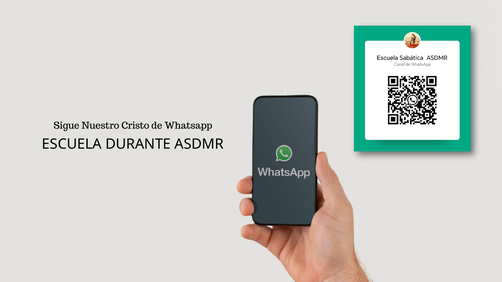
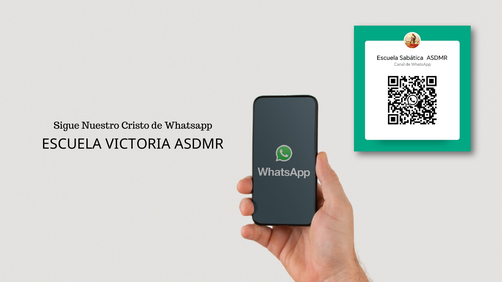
DURANTE: DURANTE -> VICTORIA
